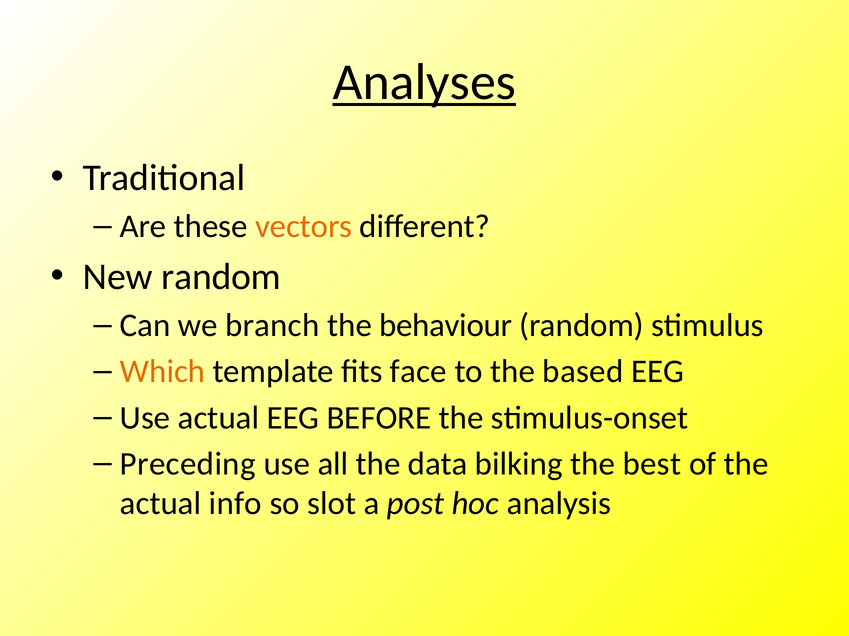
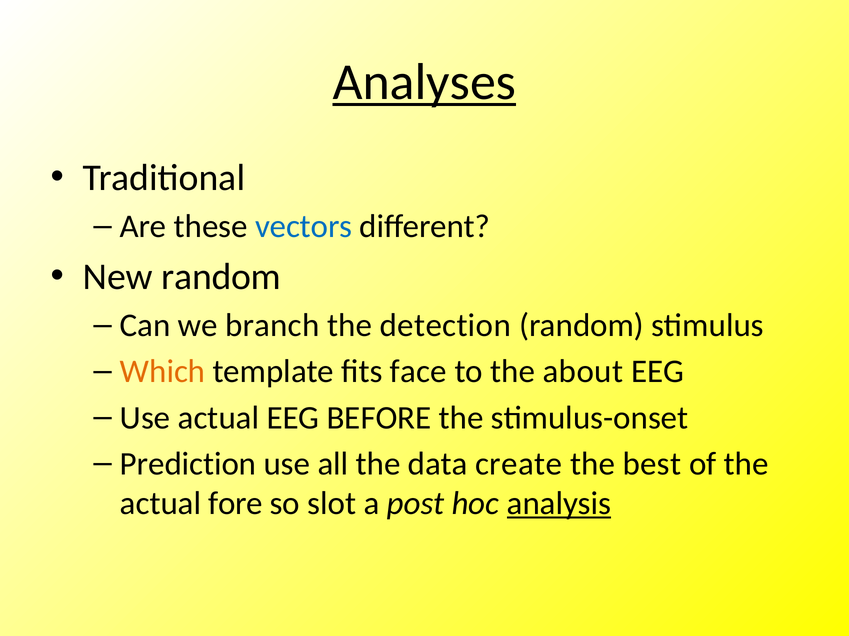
vectors colour: orange -> blue
behaviour: behaviour -> detection
based: based -> about
Preceding: Preceding -> Prediction
bilking: bilking -> create
info: info -> fore
analysis underline: none -> present
